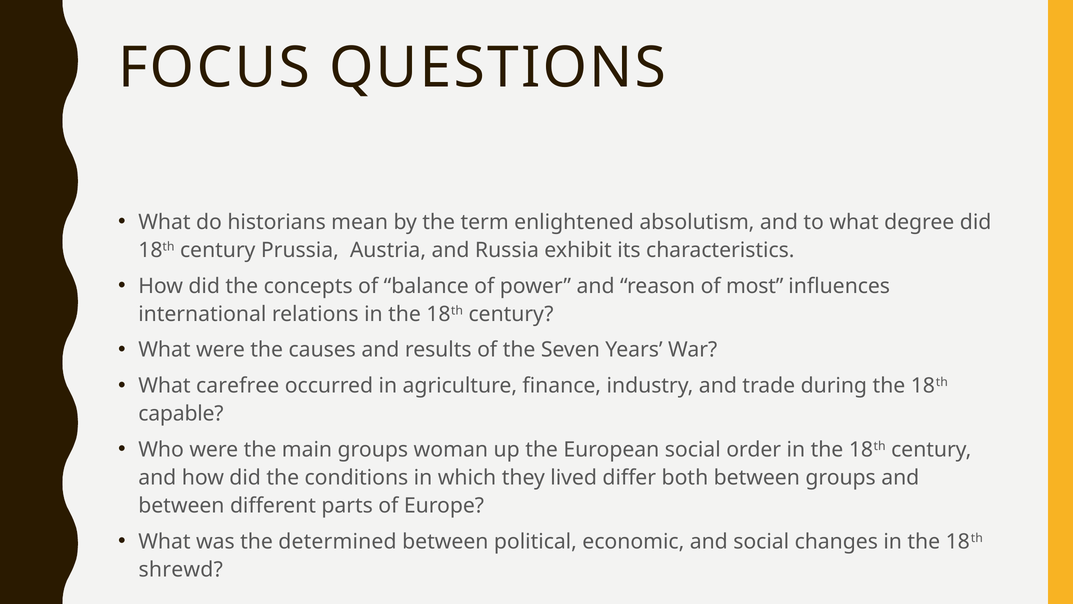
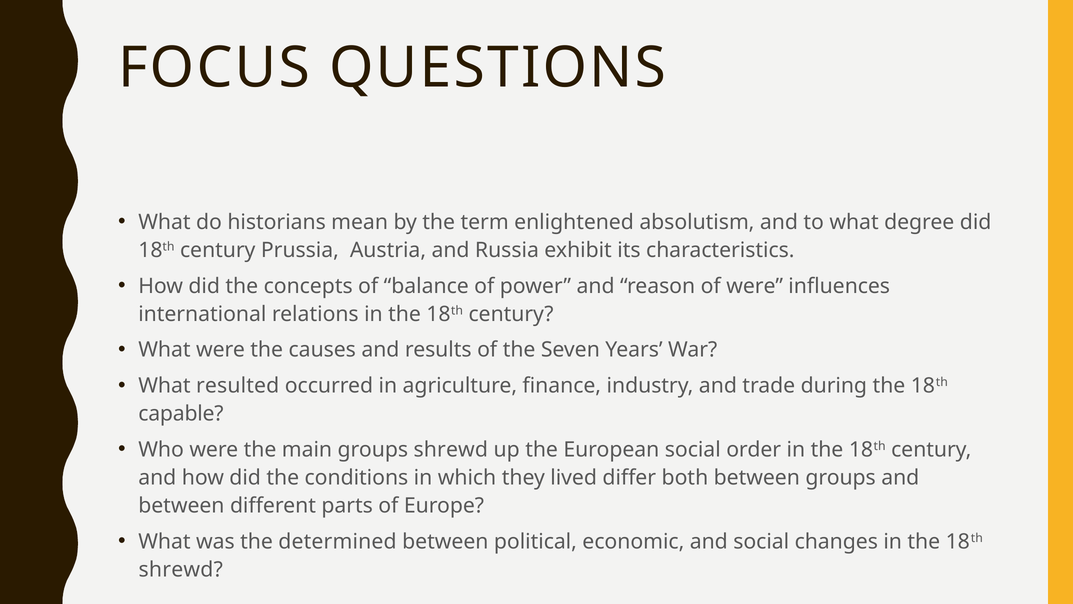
of most: most -> were
carefree: carefree -> resulted
groups woman: woman -> shrewd
